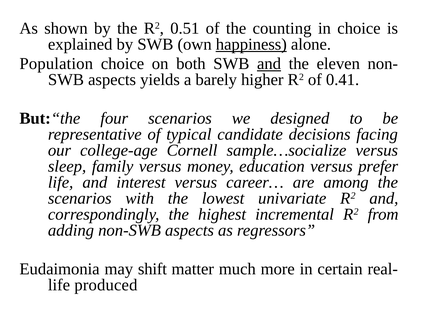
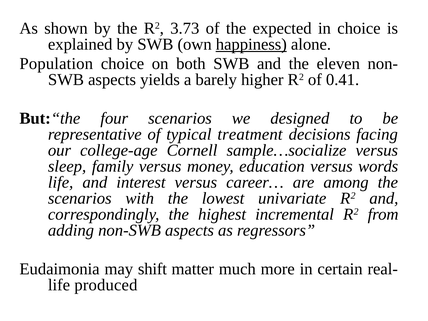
0.51: 0.51 -> 3.73
counting: counting -> expected
and at (269, 64) underline: present -> none
candidate: candidate -> treatment
prefer: prefer -> words
